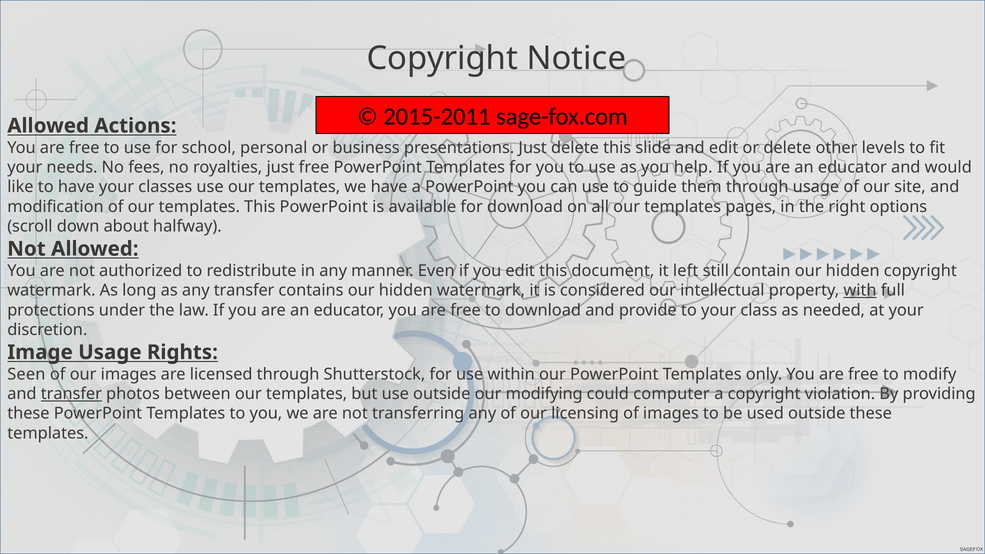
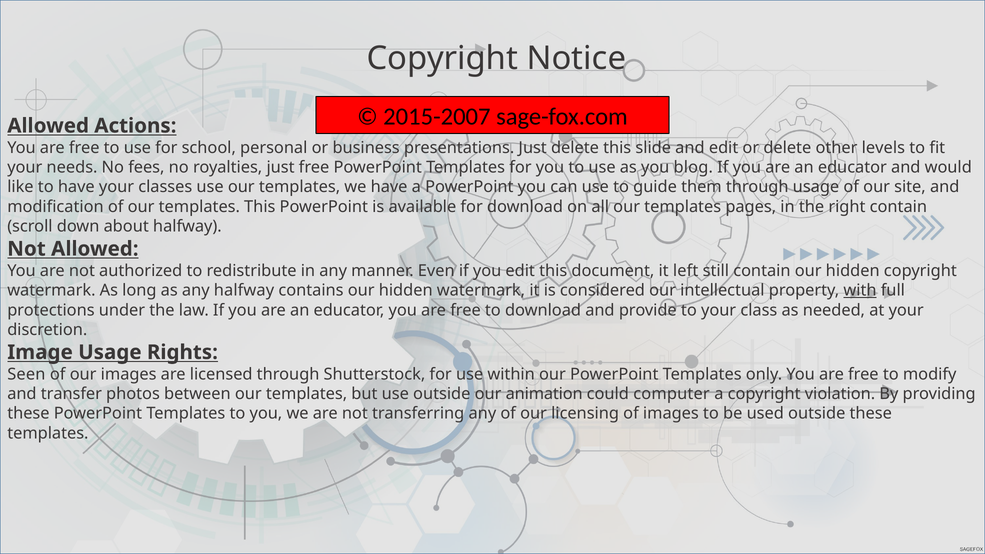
2015-2011: 2015-2011 -> 2015-2007
help: help -> blog
right options: options -> contain
any transfer: transfer -> halfway
transfer at (71, 394) underline: present -> none
modifying: modifying -> animation
